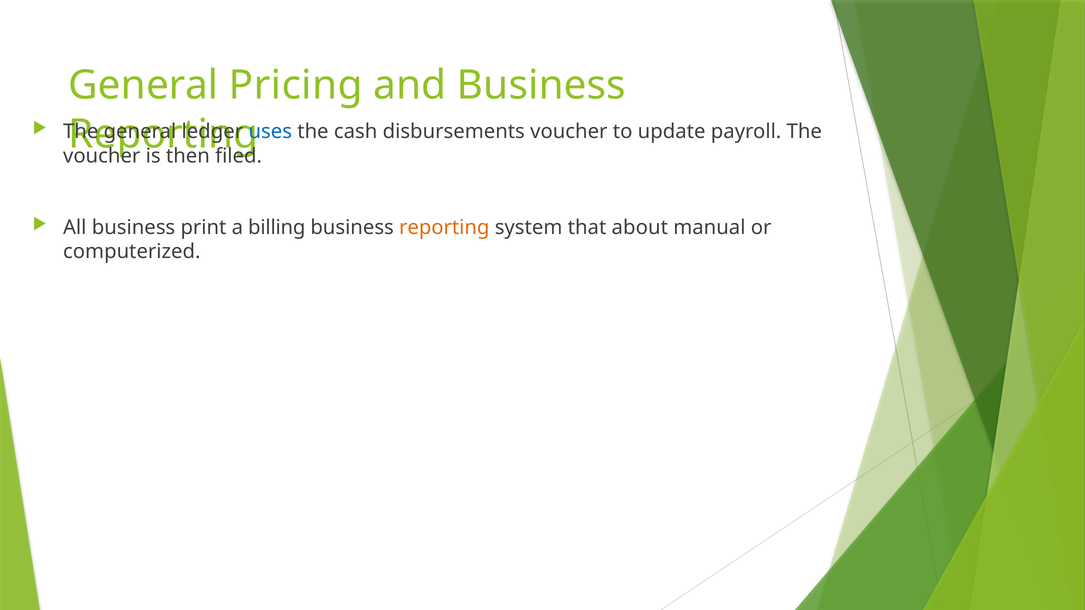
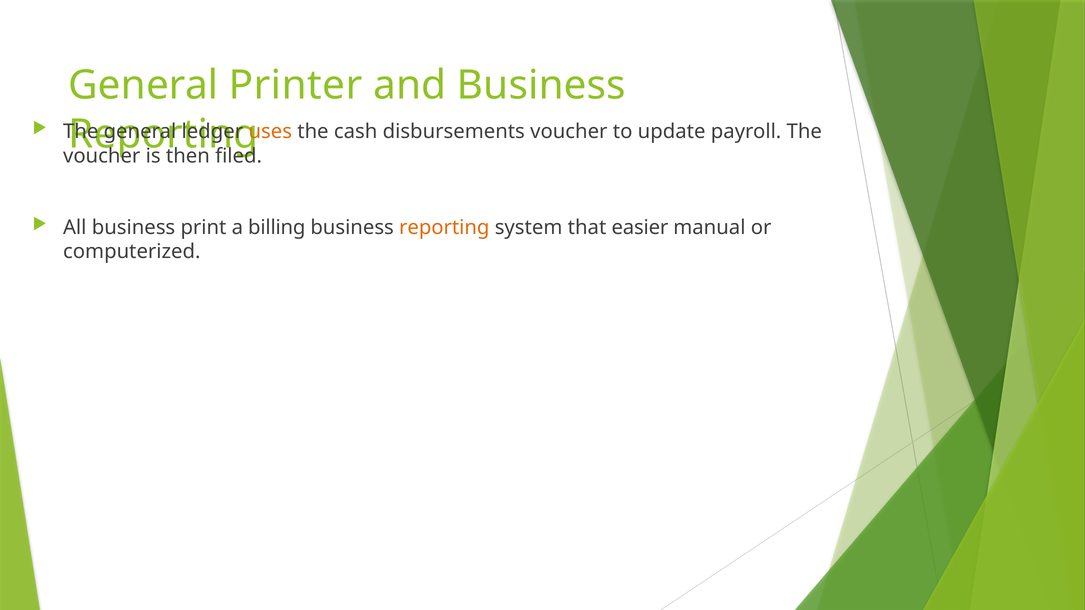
Pricing: Pricing -> Printer
uses colour: blue -> orange
about: about -> easier
